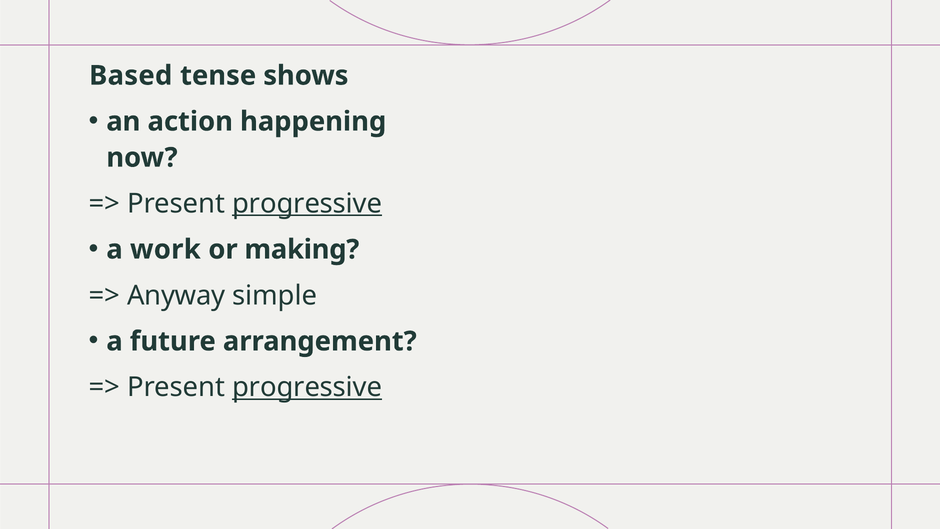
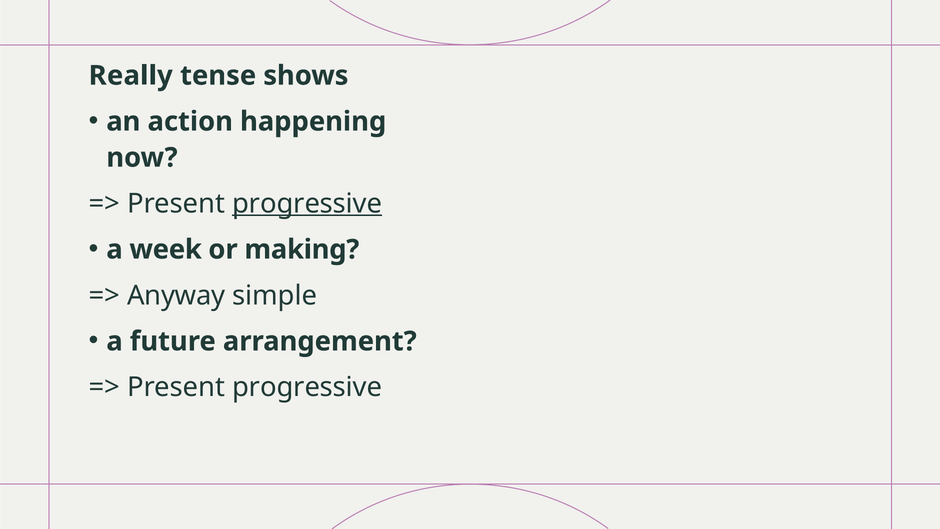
Based: Based -> Really
work: work -> week
progressive at (307, 387) underline: present -> none
